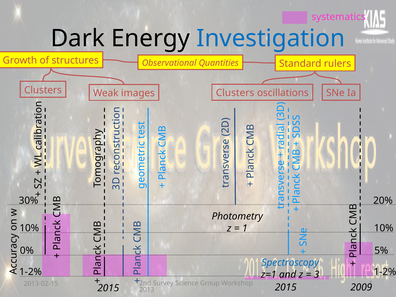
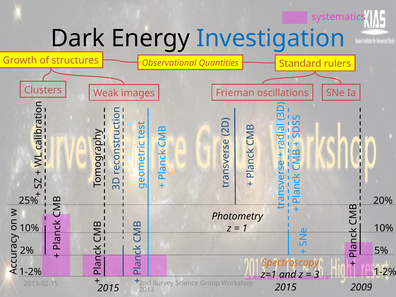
Clusters at (235, 93): Clusters -> Frieman
30%: 30% -> 25%
0%: 0% -> 2%
Spectroscopy colour: blue -> orange
